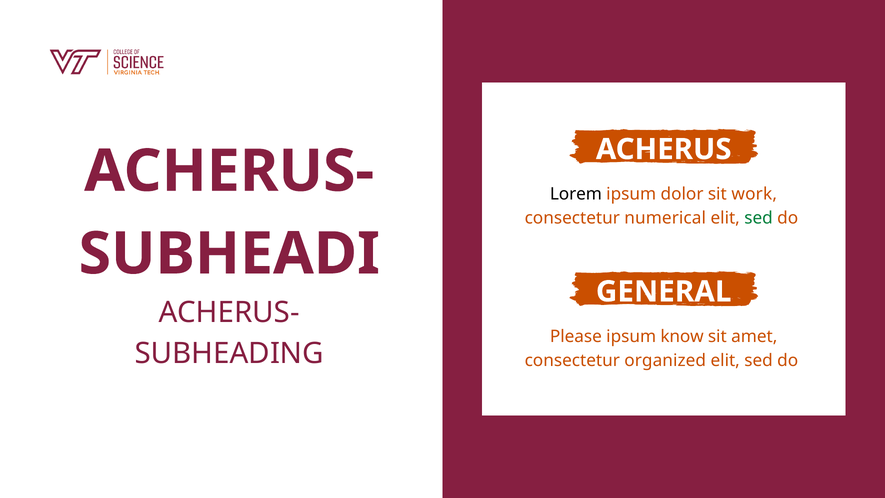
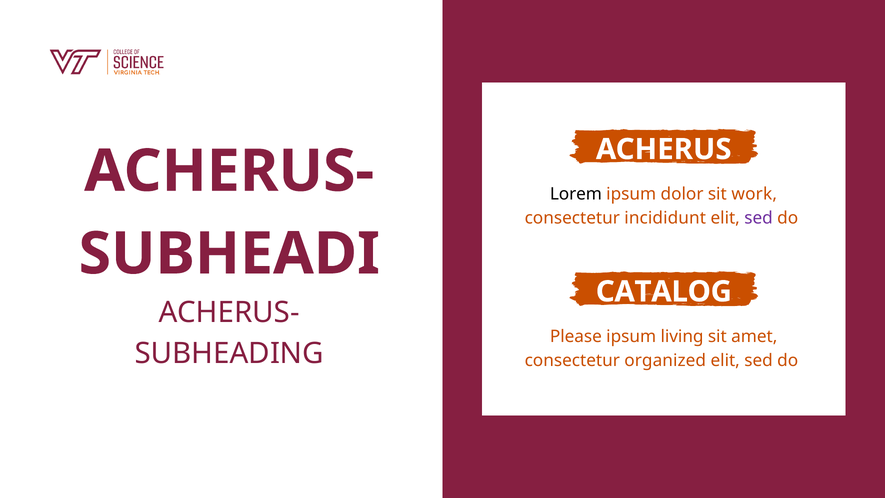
numerical: numerical -> incididunt
sed at (759, 218) colour: green -> purple
GENERAL: GENERAL -> CATALOG
know: know -> living
